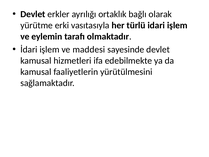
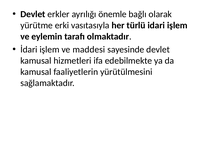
ortaklık: ortaklık -> önemle
